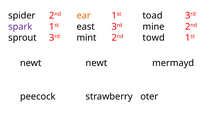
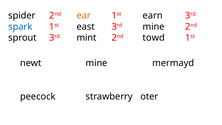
toad: toad -> earn
spark colour: purple -> blue
newt newt: newt -> mine
